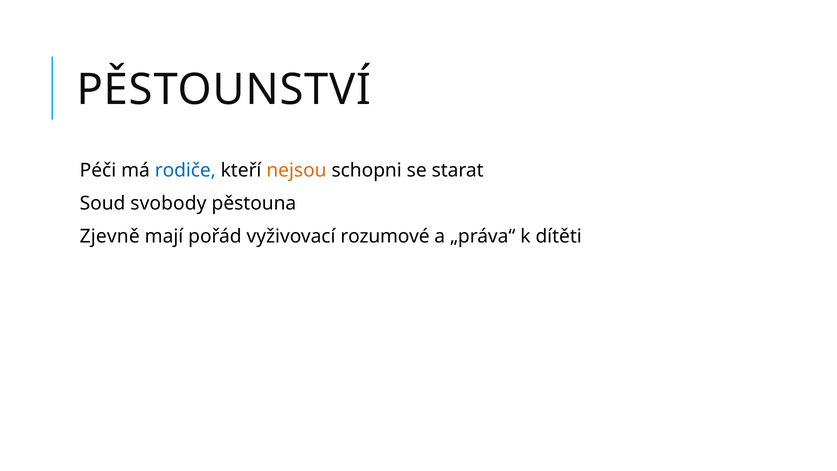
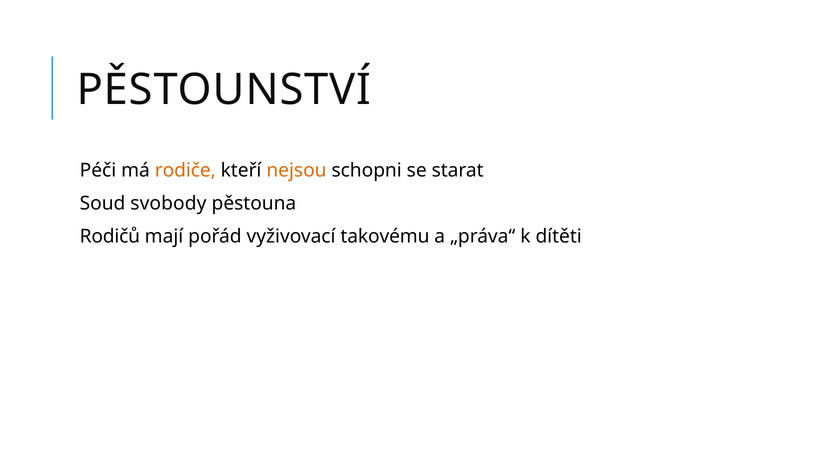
rodiče colour: blue -> orange
Zjevně: Zjevně -> Rodičů
rozumové: rozumové -> takovému
